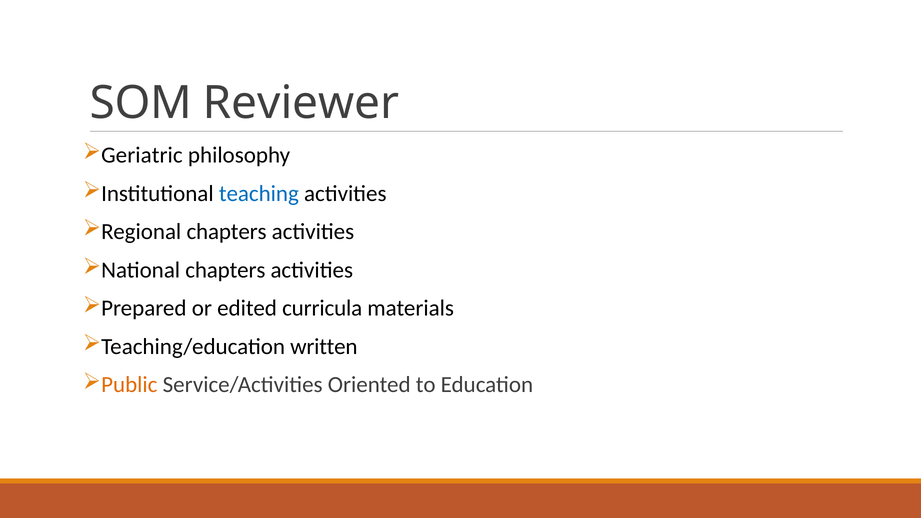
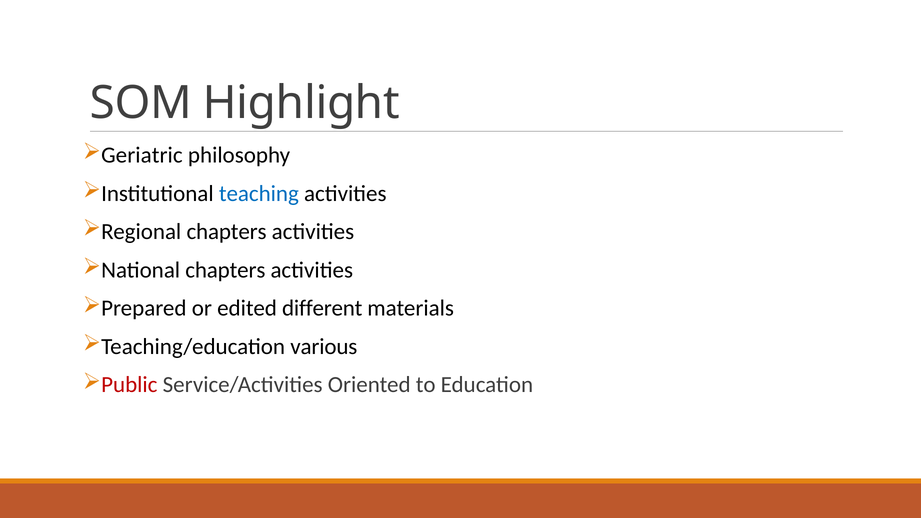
Reviewer: Reviewer -> Highlight
curricula: curricula -> different
written: written -> various
Public colour: orange -> red
